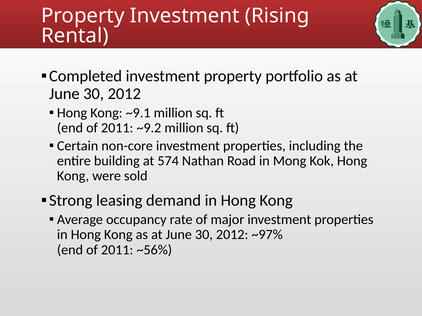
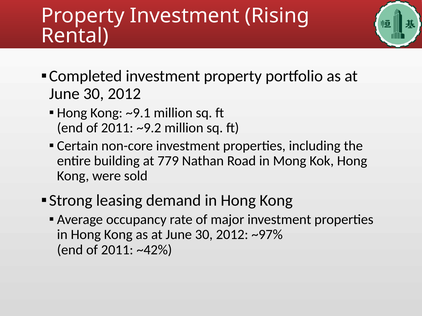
574: 574 -> 779
~56%: ~56% -> ~42%
